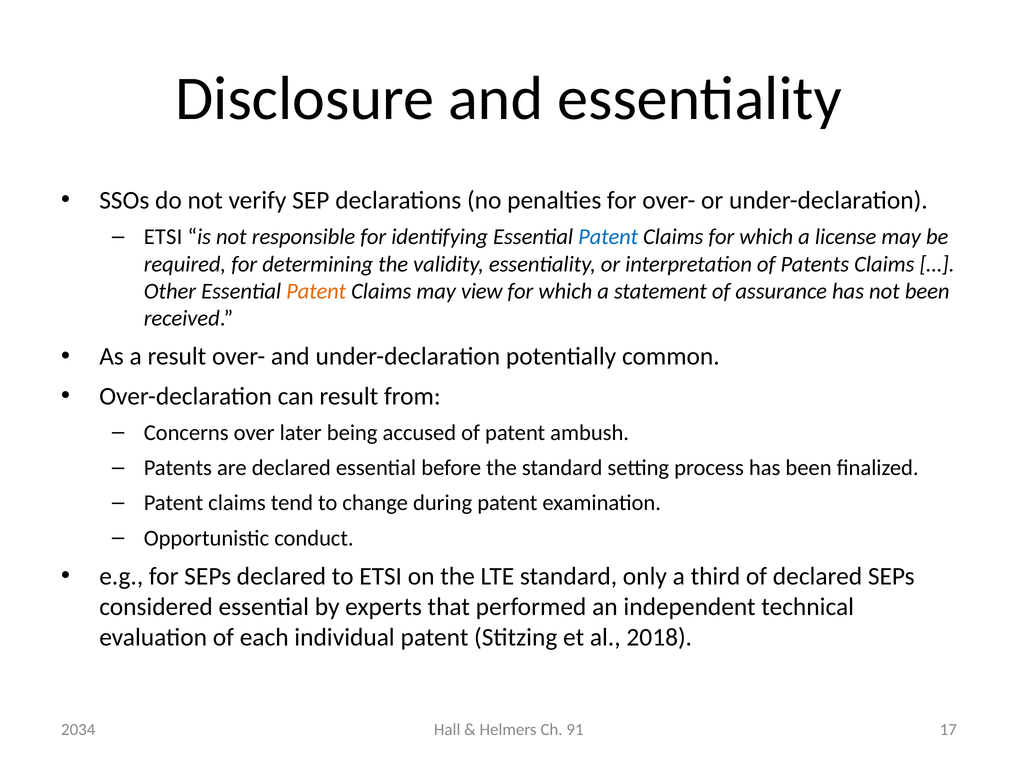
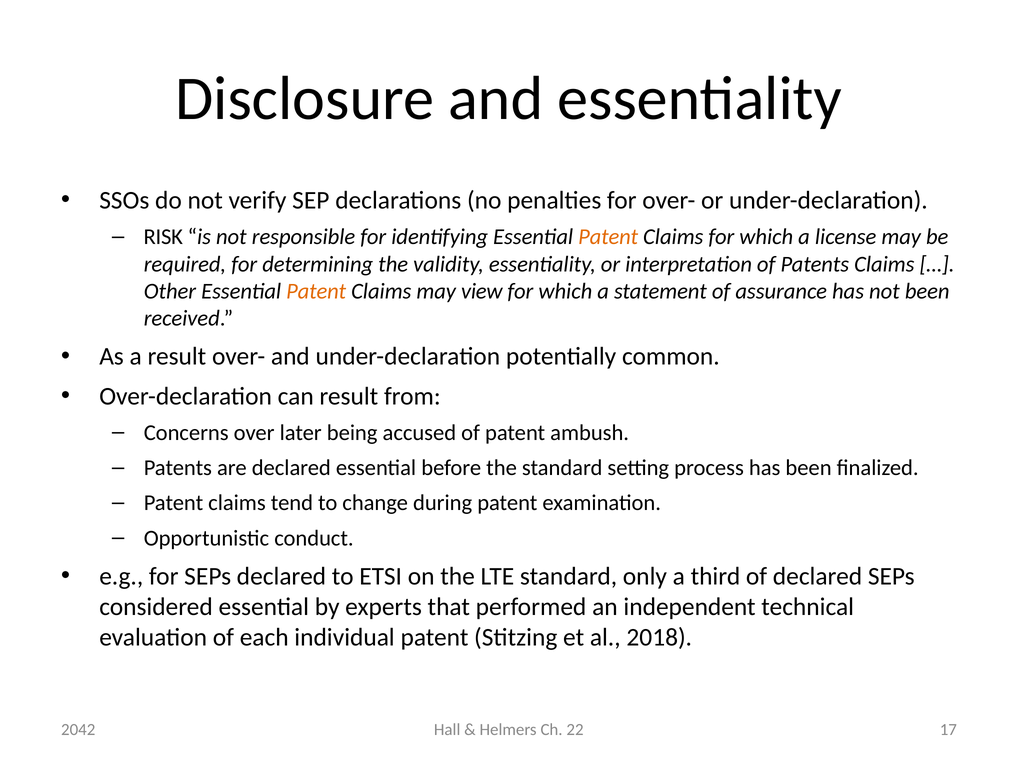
ETSI at (163, 237): ETSI -> RISK
Patent at (608, 237) colour: blue -> orange
91: 91 -> 22
2034: 2034 -> 2042
